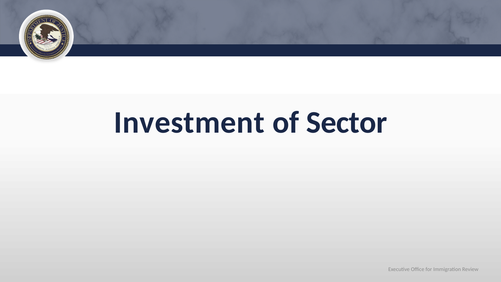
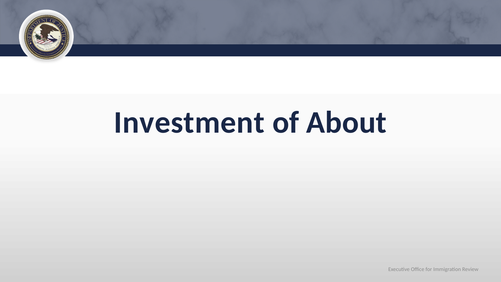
Sector: Sector -> About
